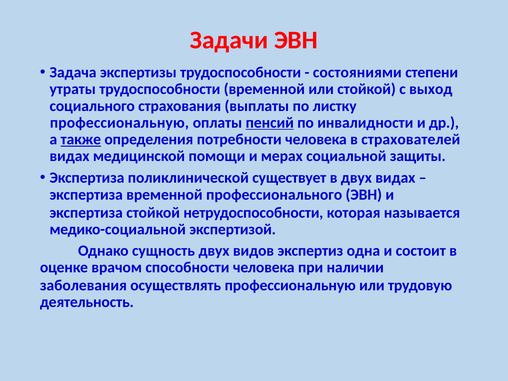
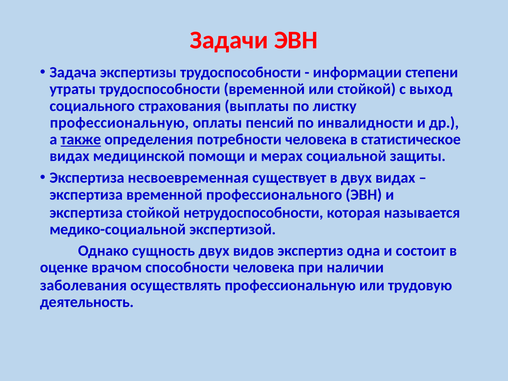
состояниями: состояниями -> информации
пенсий underline: present -> none
страхователей: страхователей -> статистическое
поликлинической: поликлинической -> несвоевременная
